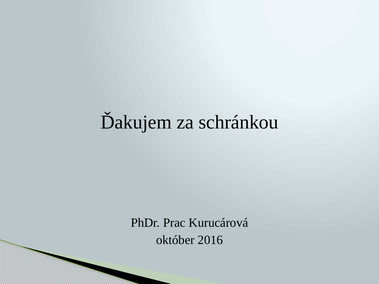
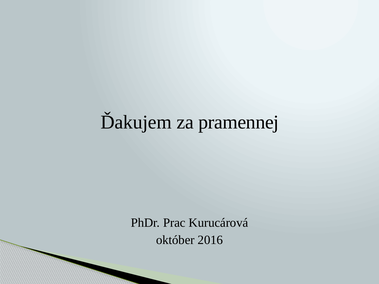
schránkou: schránkou -> pramennej
